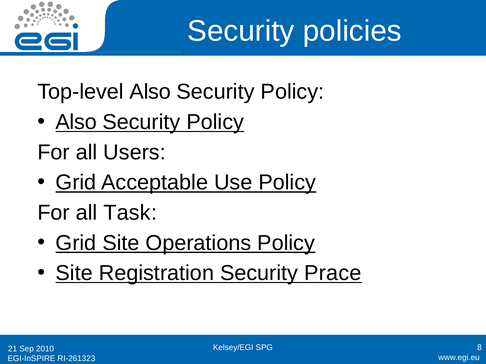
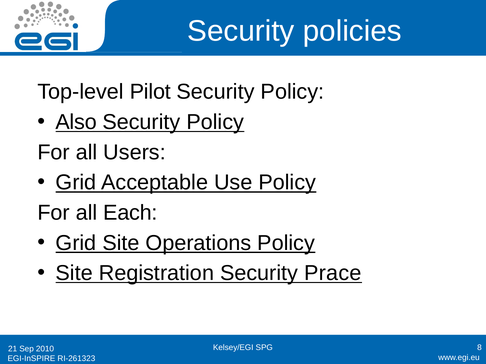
Top-level Also: Also -> Pilot
Task: Task -> Each
